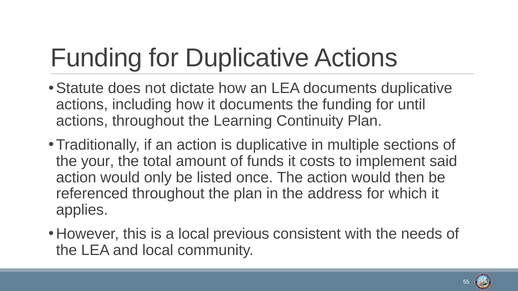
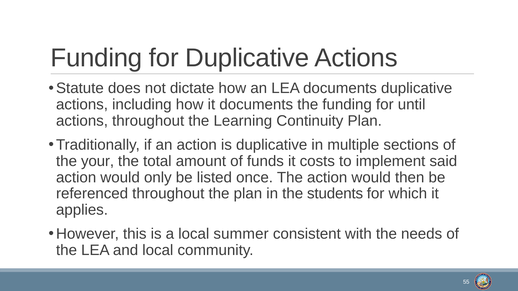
address: address -> students
previous: previous -> summer
